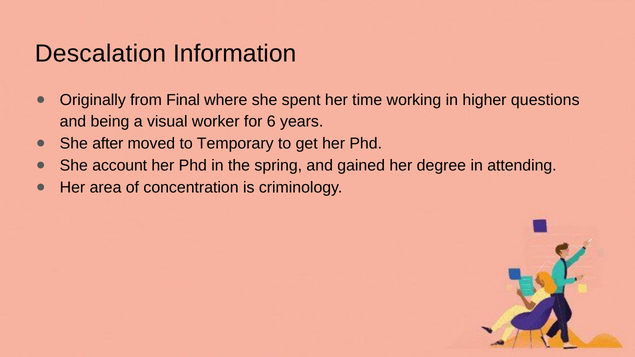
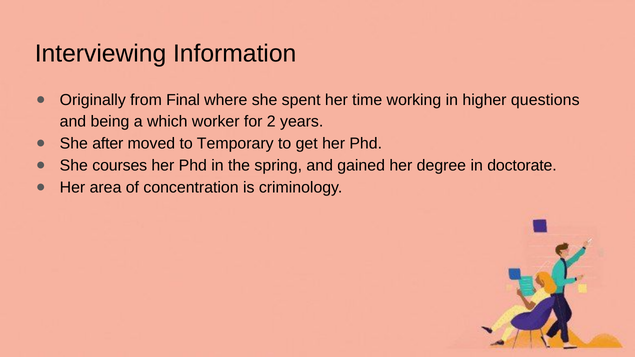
Descalation: Descalation -> Interviewing
visual: visual -> which
6: 6 -> 2
account: account -> courses
attending: attending -> doctorate
